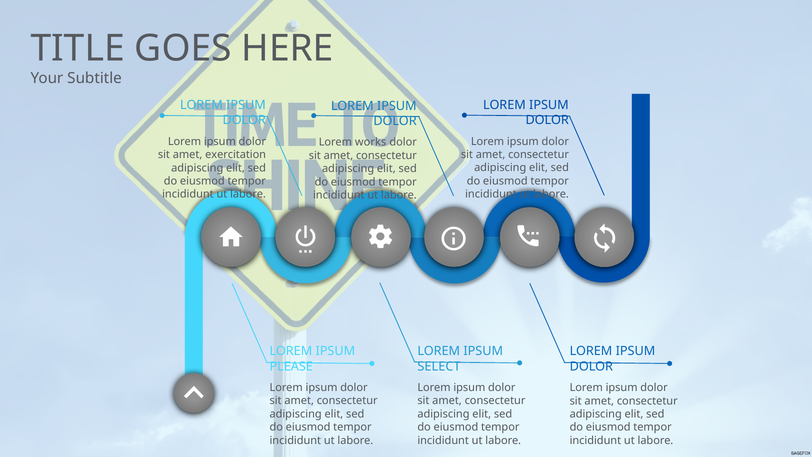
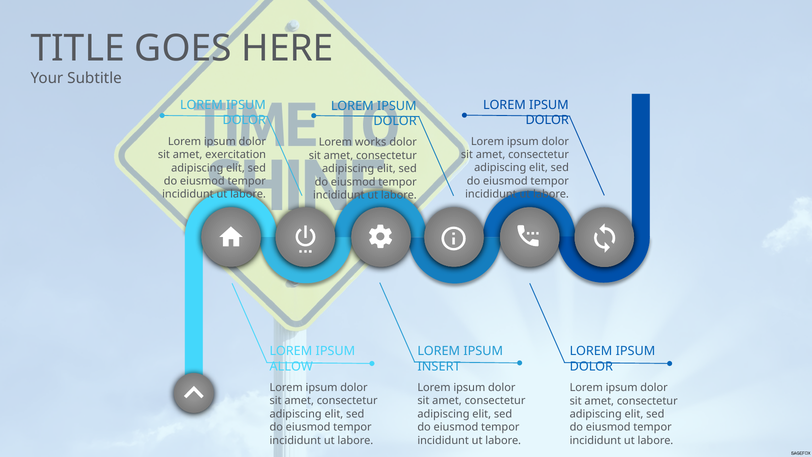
PLEASE: PLEASE -> ALLOW
SELECT: SELECT -> INSERT
